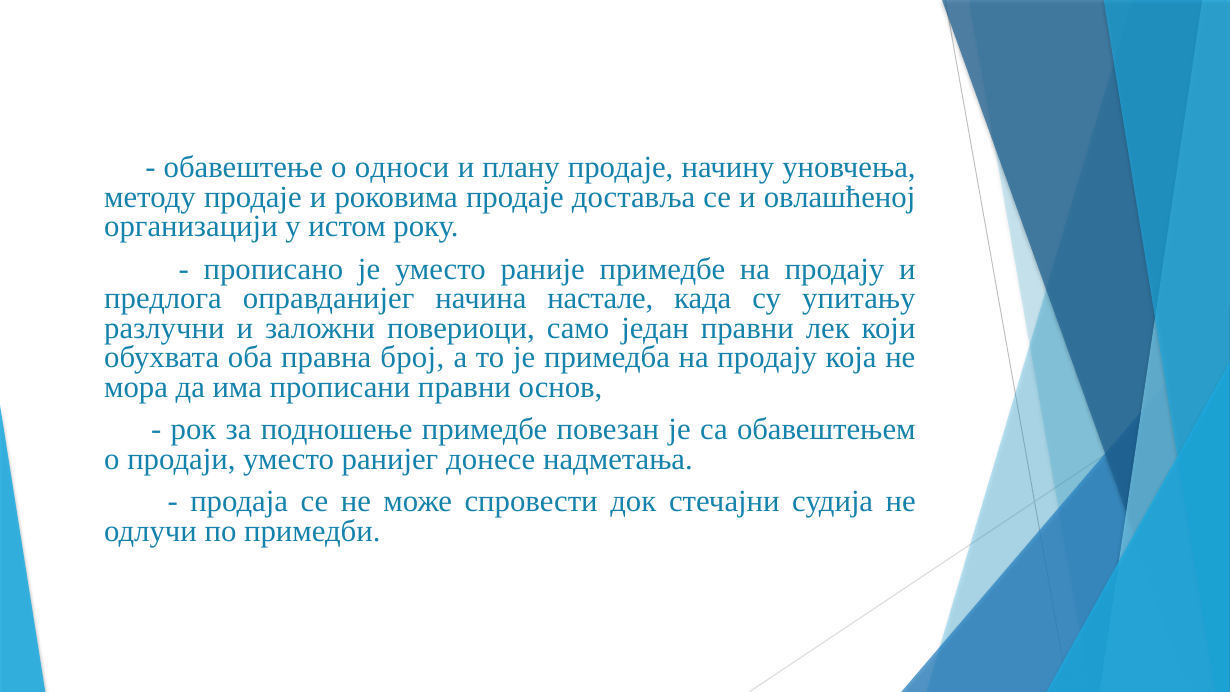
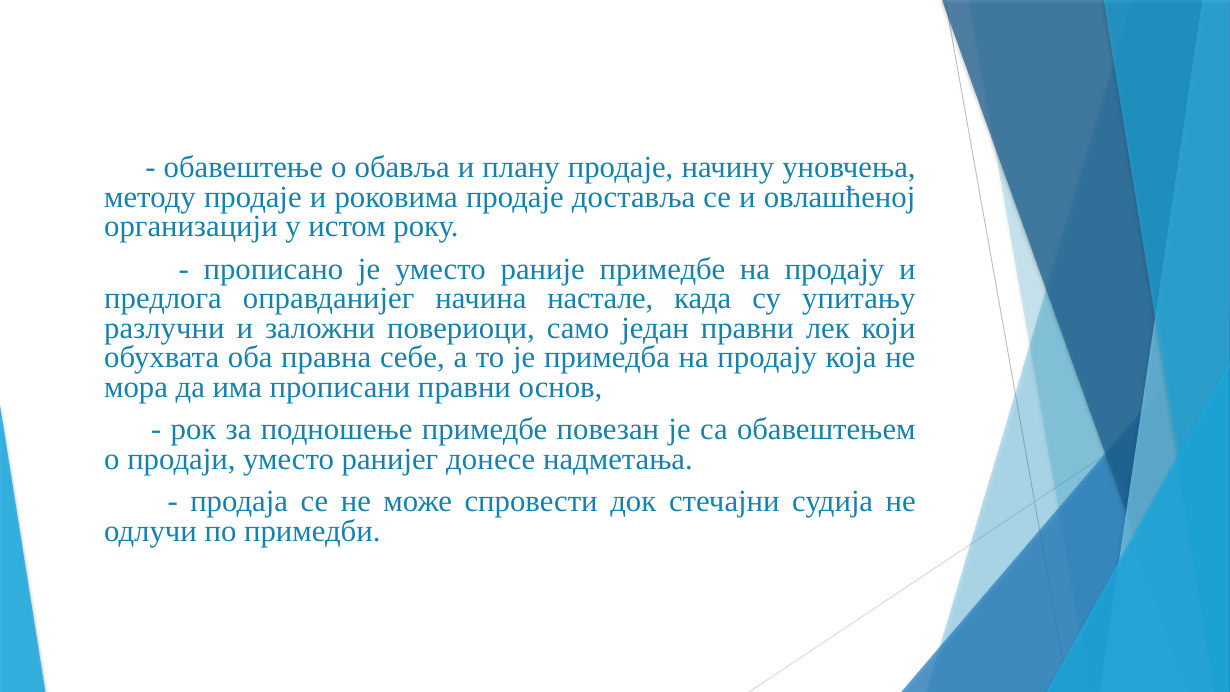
односи: односи -> обавља
број: број -> себе
